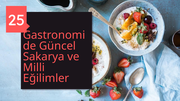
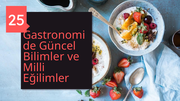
Sakarya: Sakarya -> Bilimler
